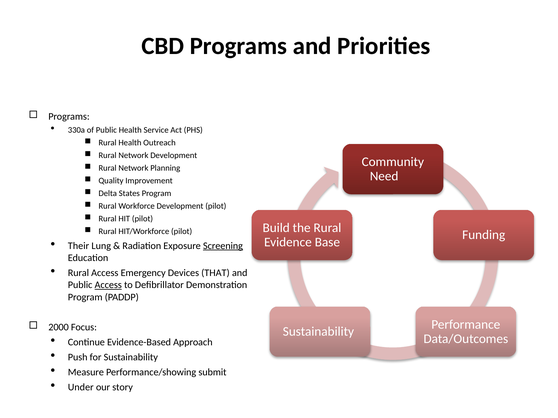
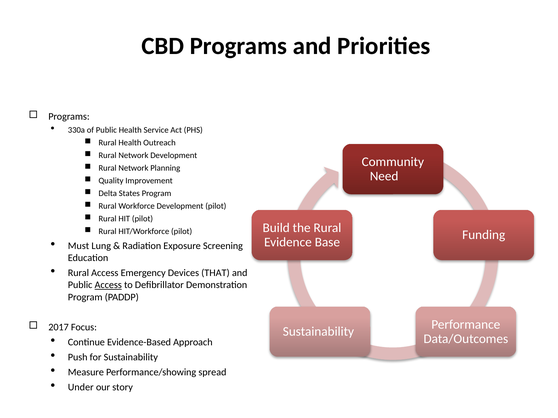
Their: Their -> Must
Screening underline: present -> none
2000: 2000 -> 2017
submit: submit -> spread
